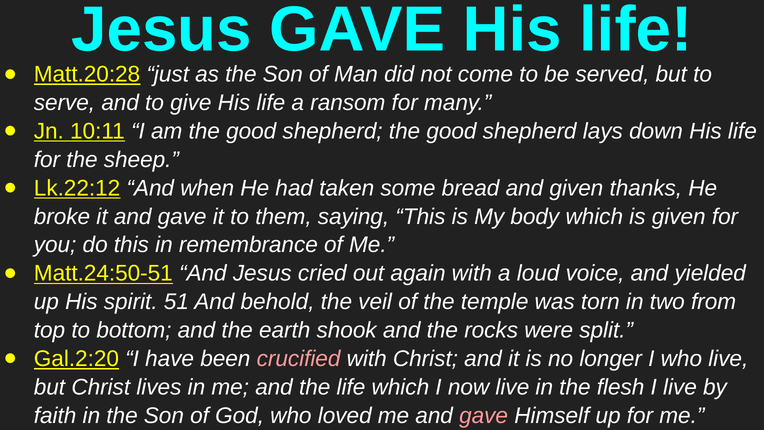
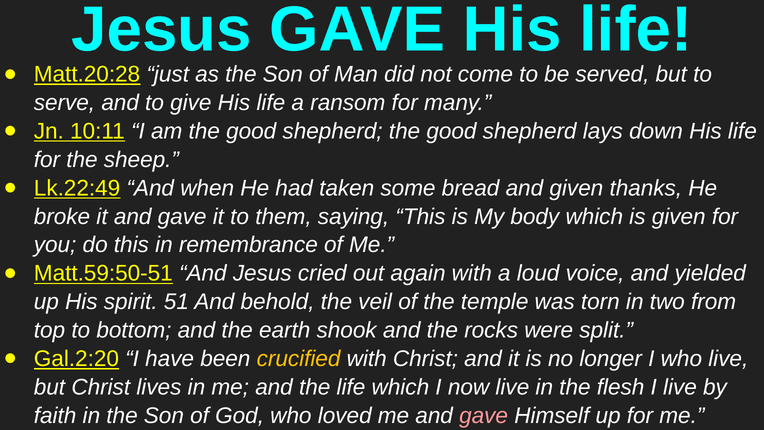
Lk.22:12: Lk.22:12 -> Lk.22:49
Matt.24:50-51: Matt.24:50-51 -> Matt.59:50-51
crucified colour: pink -> yellow
